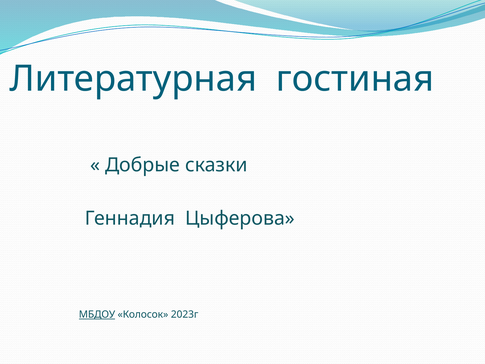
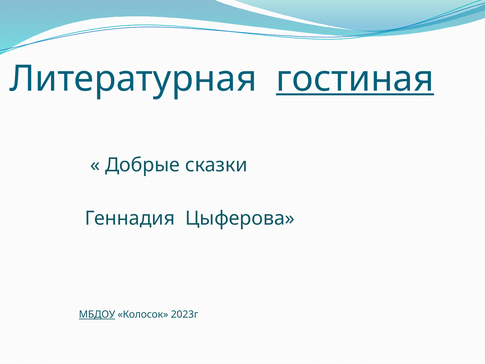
гостиная underline: none -> present
